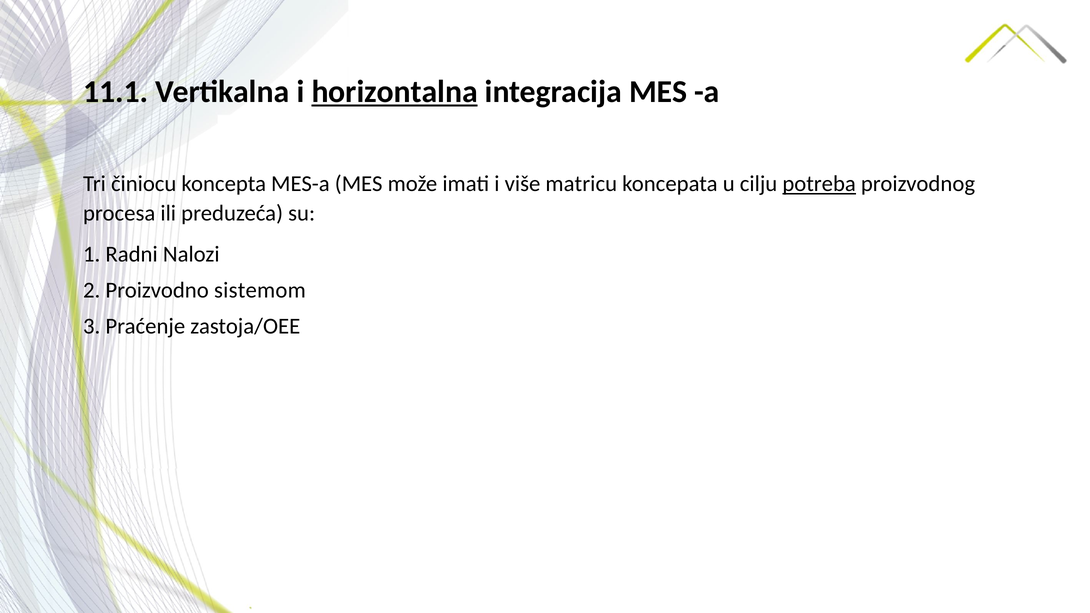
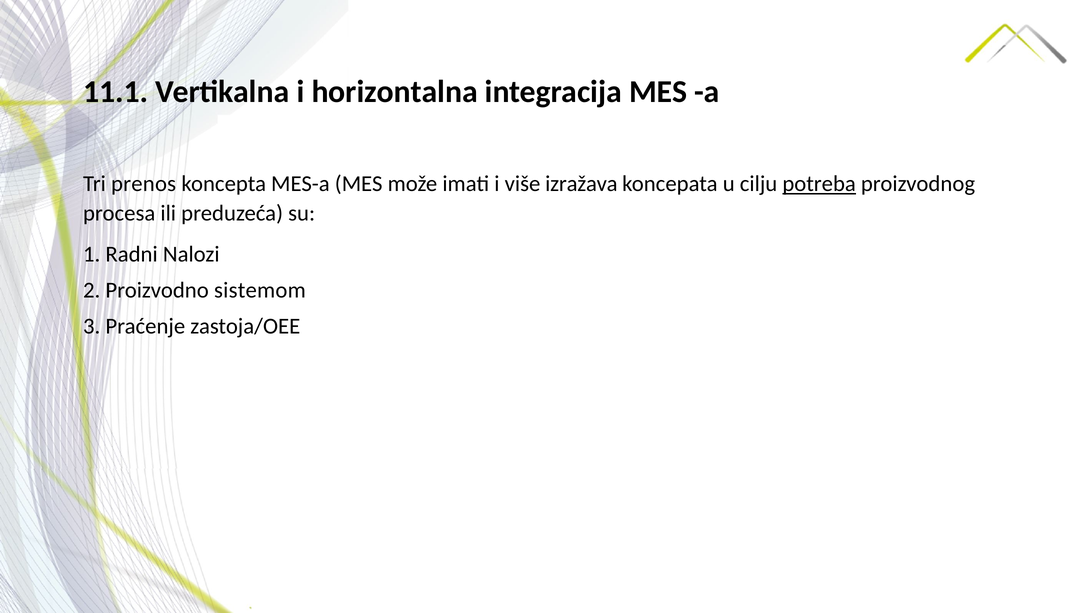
horizontalna underline: present -> none
činiocu: činiocu -> prenos
matricu: matricu -> izražava
